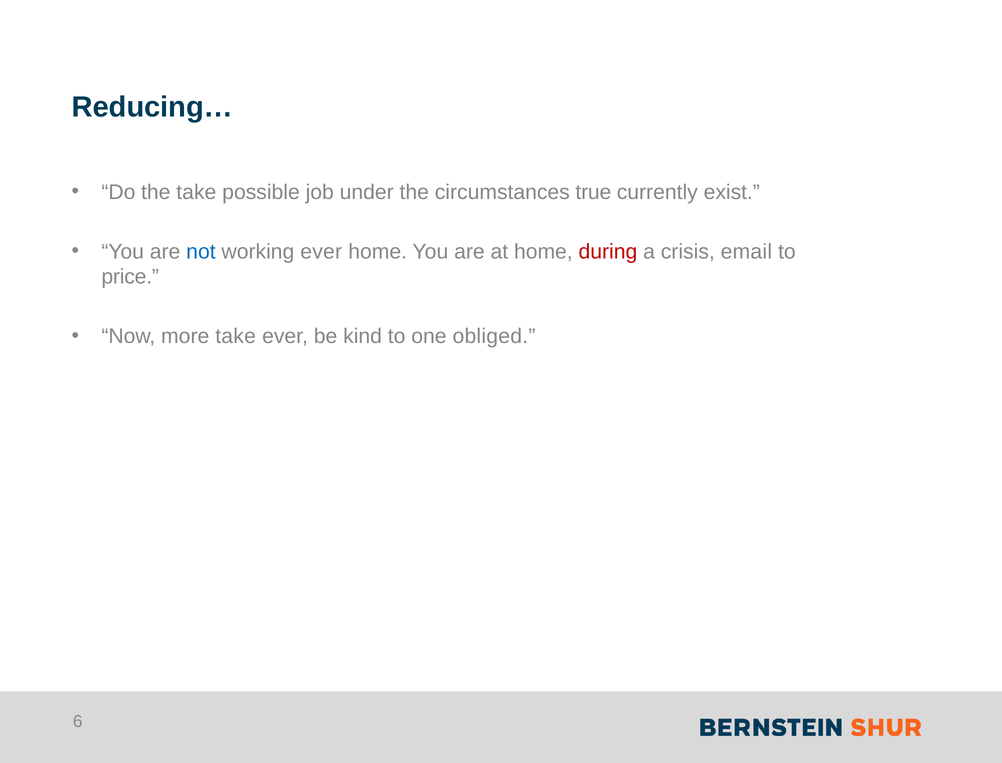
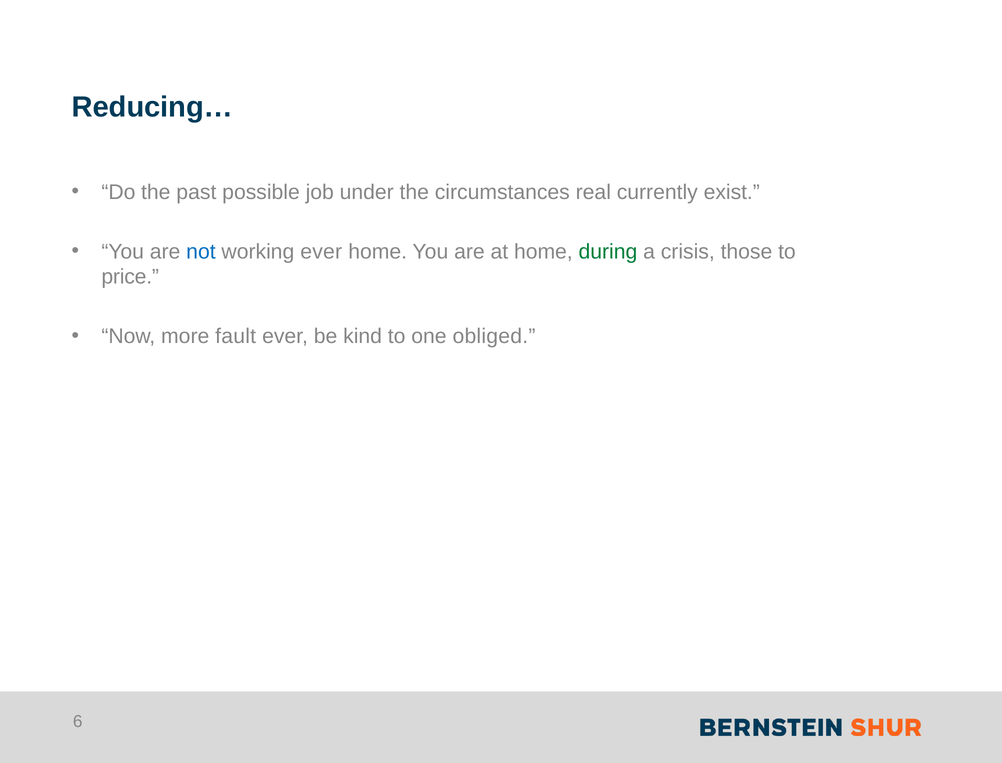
the take: take -> past
true: true -> real
during colour: red -> green
email: email -> those
more take: take -> fault
